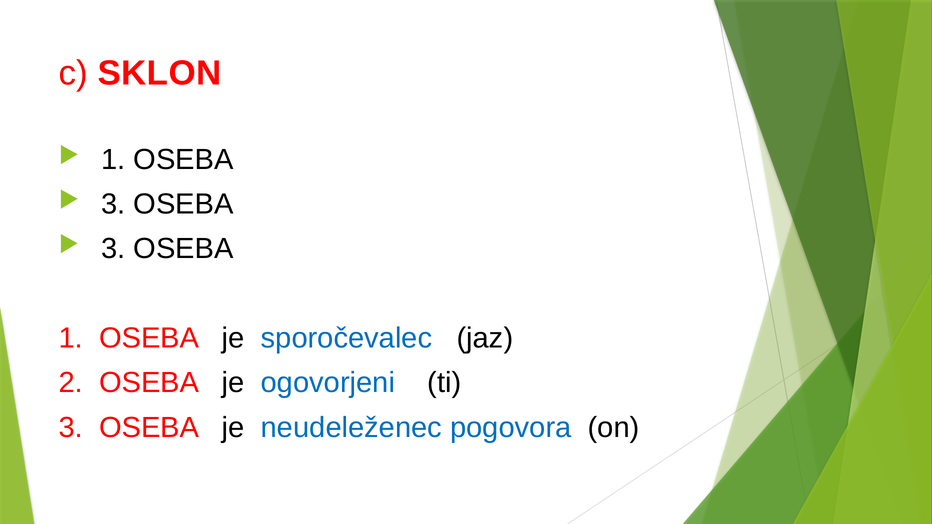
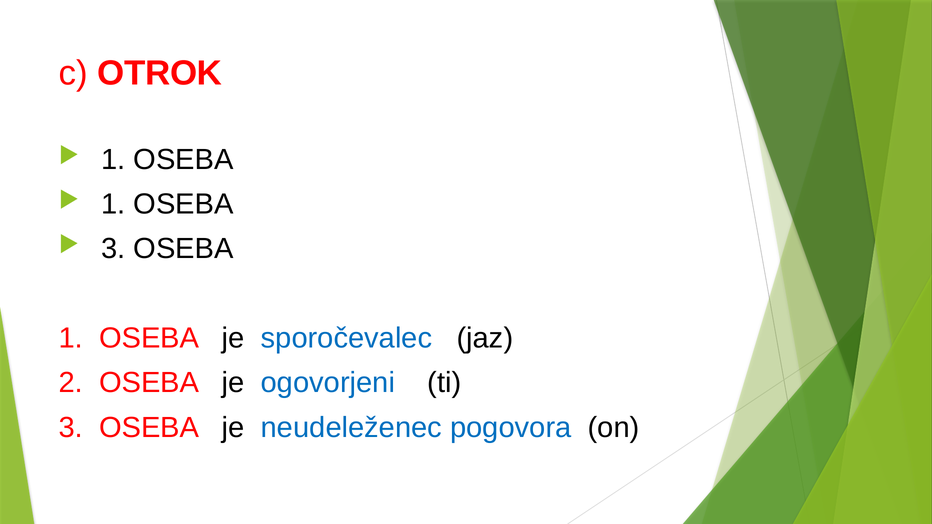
SKLON: SKLON -> OTROK
3 at (113, 204): 3 -> 1
